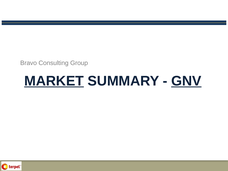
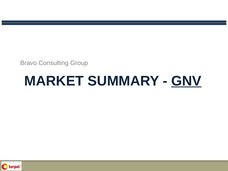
MARKET underline: present -> none
